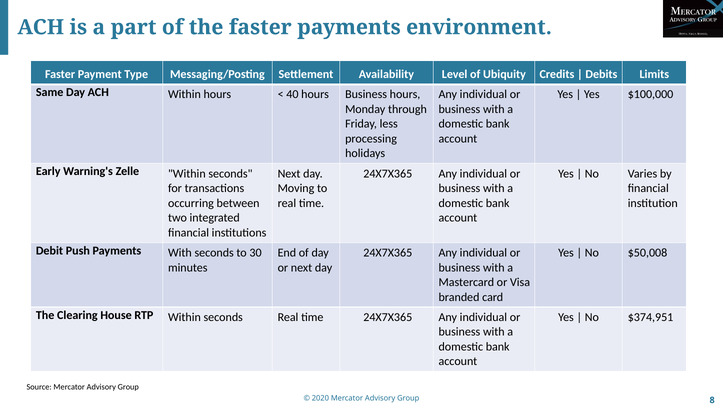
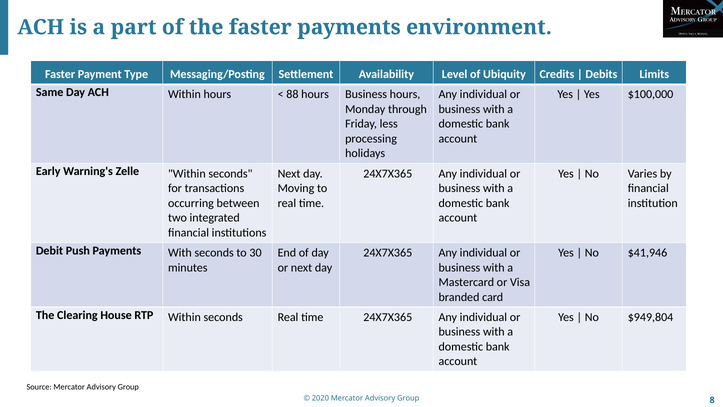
40: 40 -> 88
$50,008: $50,008 -> $41,946
$374,951: $374,951 -> $949,804
